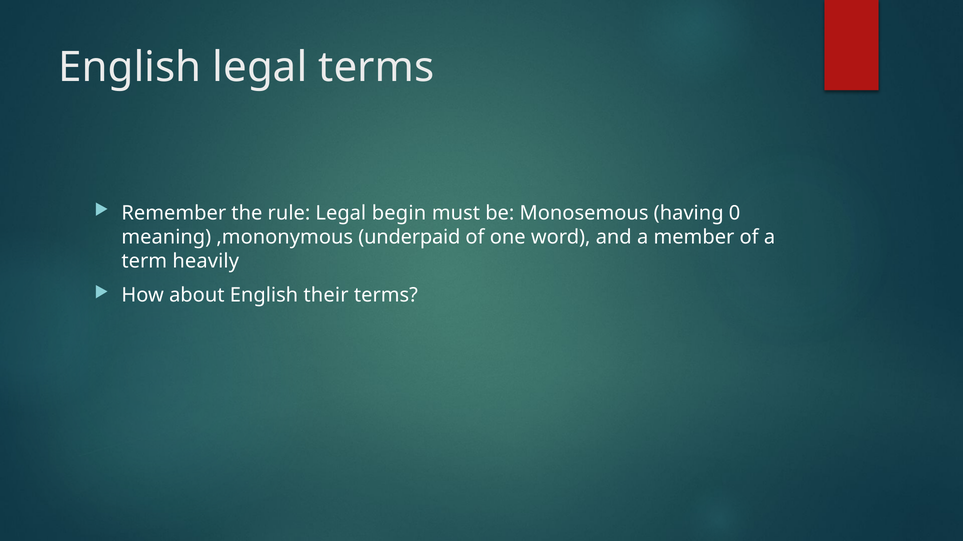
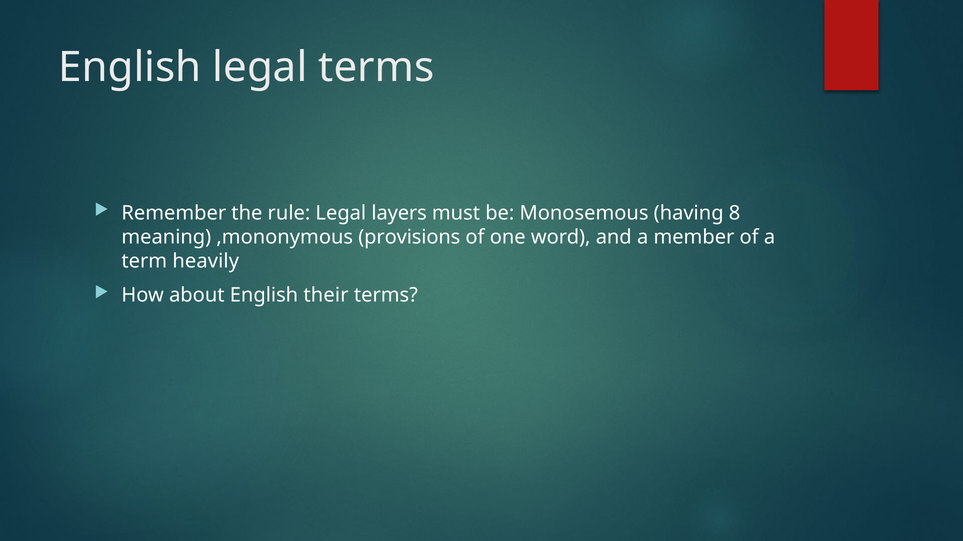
begin: begin -> layers
0: 0 -> 8
underpaid: underpaid -> provisions
